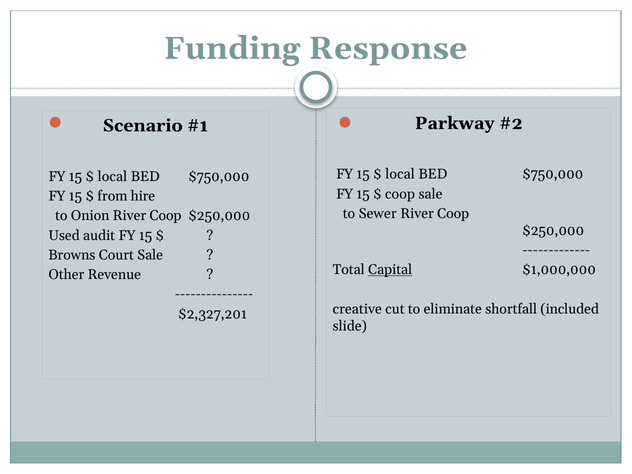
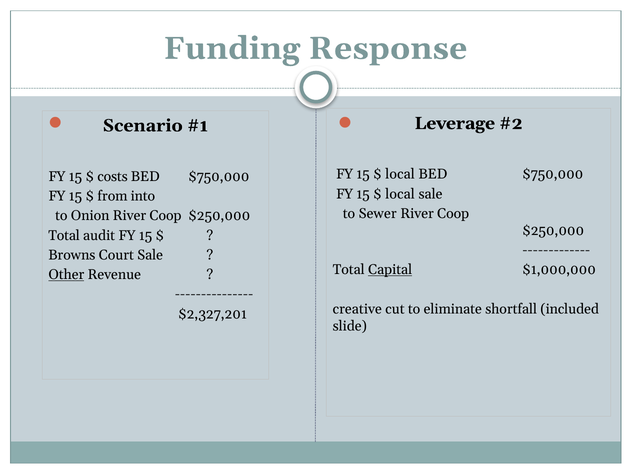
Parkway: Parkway -> Leverage
local at (112, 177): local -> costs
coop at (400, 194): coop -> local
hire: hire -> into
Used at (64, 235): Used -> Total
Other underline: none -> present
